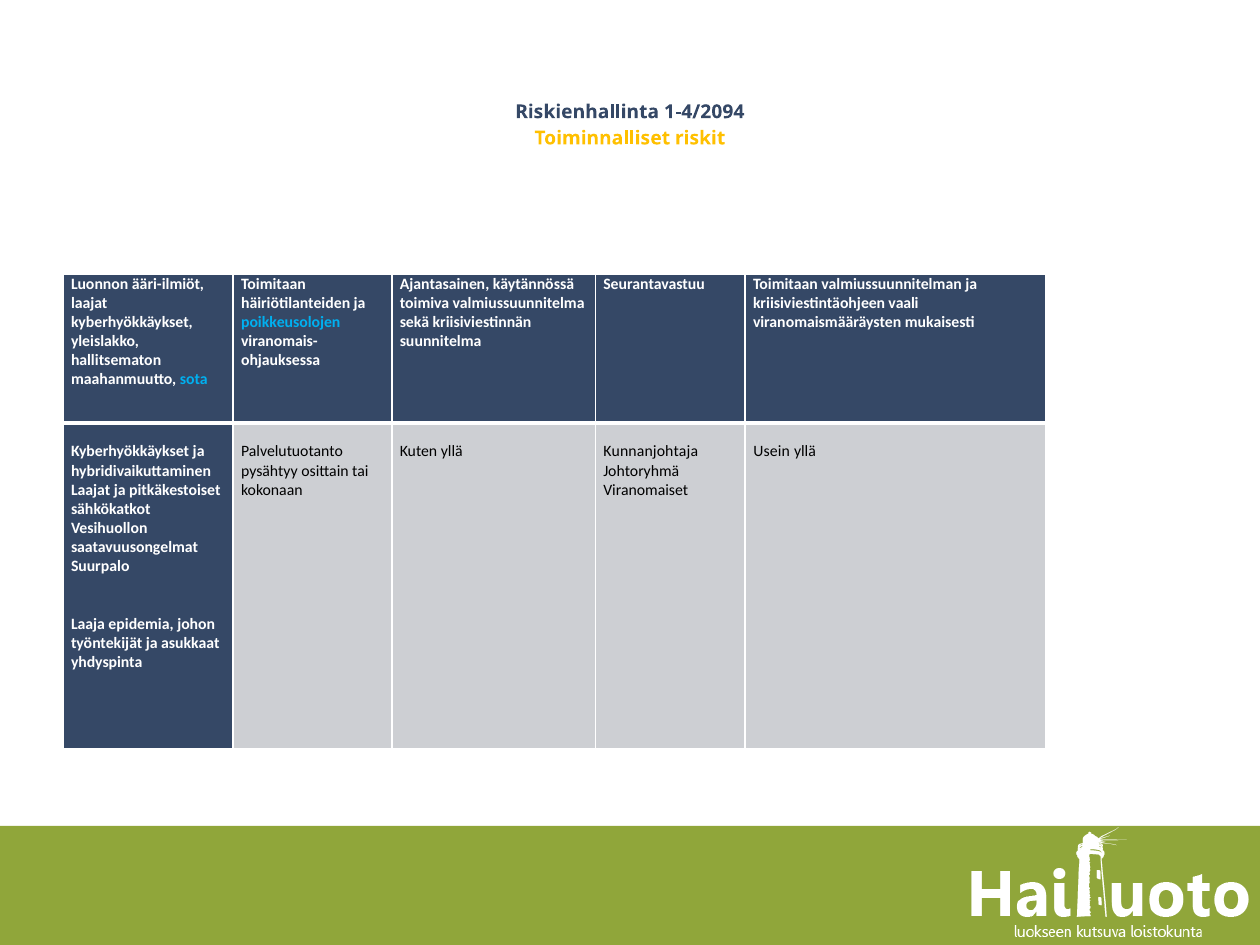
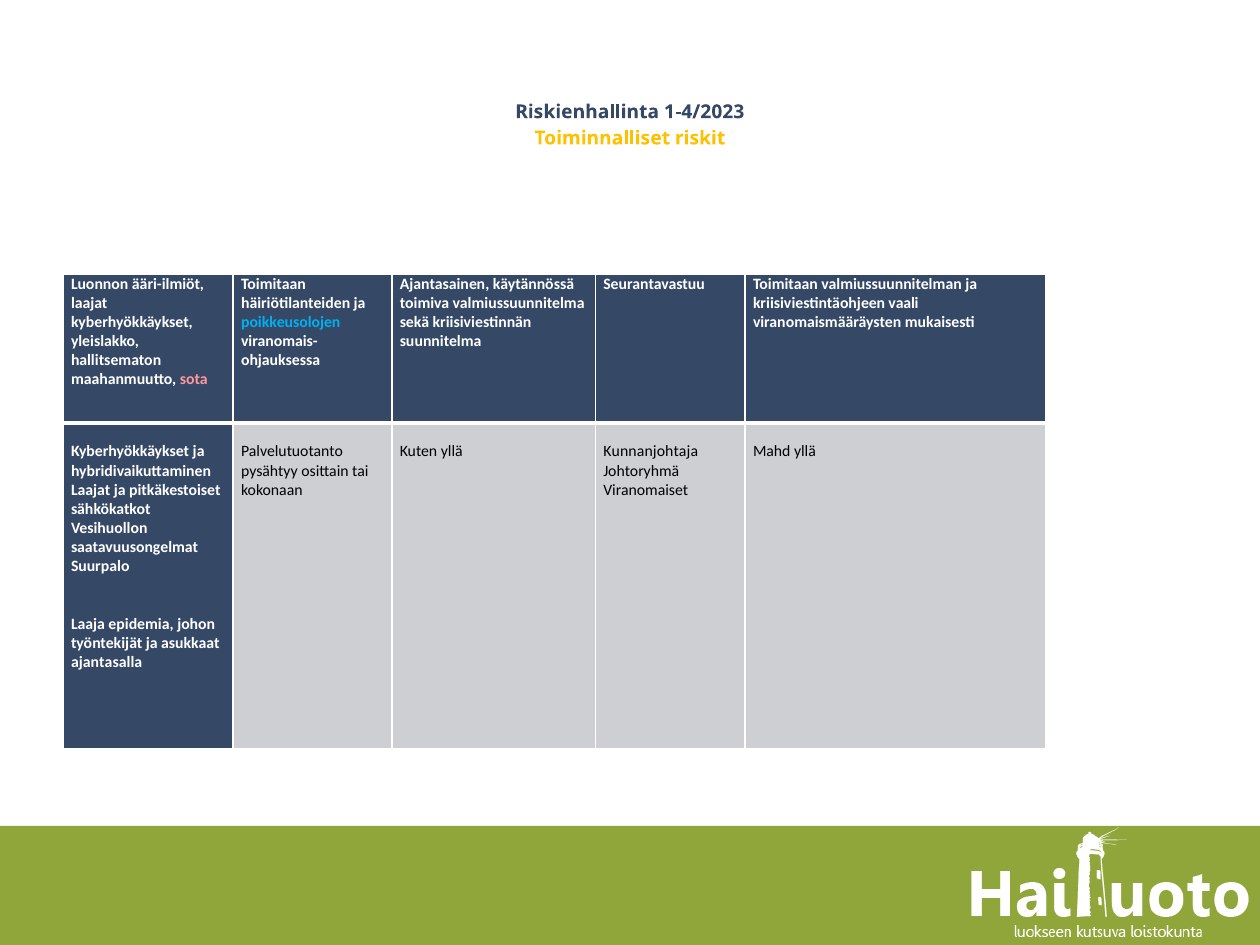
1-4/2094: 1-4/2094 -> 1-4/2023
sota colour: light blue -> pink
Usein: Usein -> Mahd
yhdyspinta: yhdyspinta -> ajantasalla
